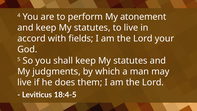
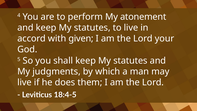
fields: fields -> given
